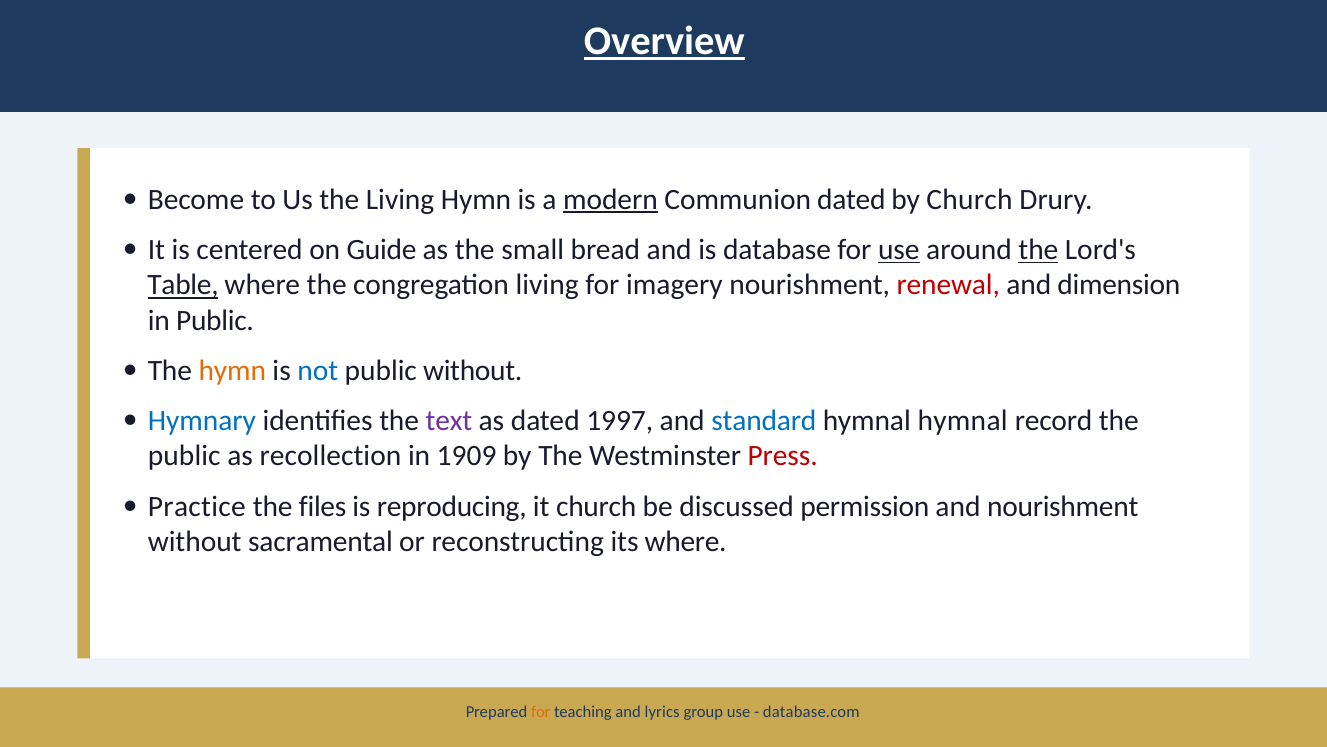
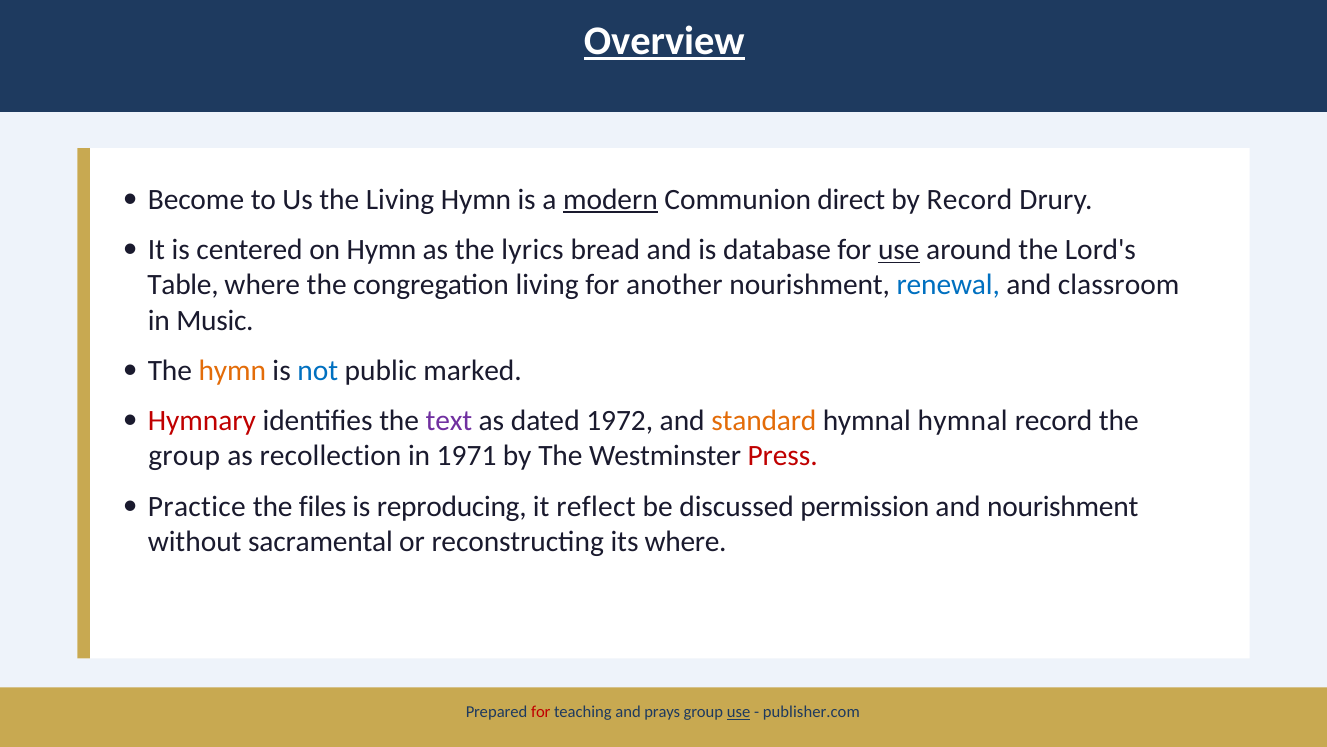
Communion dated: dated -> direct
by Church: Church -> Record
on Guide: Guide -> Hymn
small: small -> lyrics
the at (1038, 250) underline: present -> none
Table underline: present -> none
imagery: imagery -> another
renewal colour: red -> blue
dimension: dimension -> classroom
in Public: Public -> Music
public without: without -> marked
Hymnary colour: blue -> red
1997: 1997 -> 1972
standard colour: blue -> orange
public at (184, 456): public -> group
1909: 1909 -> 1971
it church: church -> reflect
for at (541, 712) colour: orange -> red
lyrics: lyrics -> prays
use at (739, 712) underline: none -> present
database.com: database.com -> publisher.com
